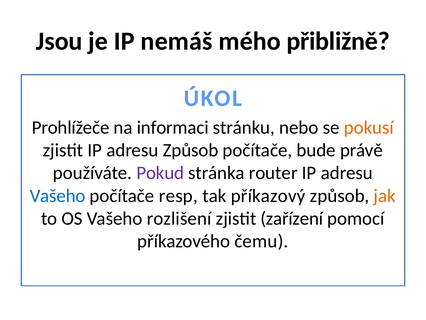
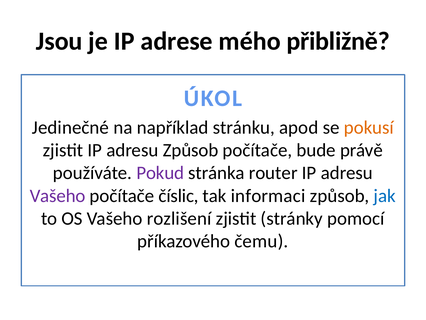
nemáš: nemáš -> adrese
Prohlížeče: Prohlížeče -> Jedinečné
informaci: informaci -> například
nebo: nebo -> apod
Vašeho at (58, 195) colour: blue -> purple
resp: resp -> číslic
příkazový: příkazový -> informaci
jak colour: orange -> blue
zařízení: zařízení -> stránky
